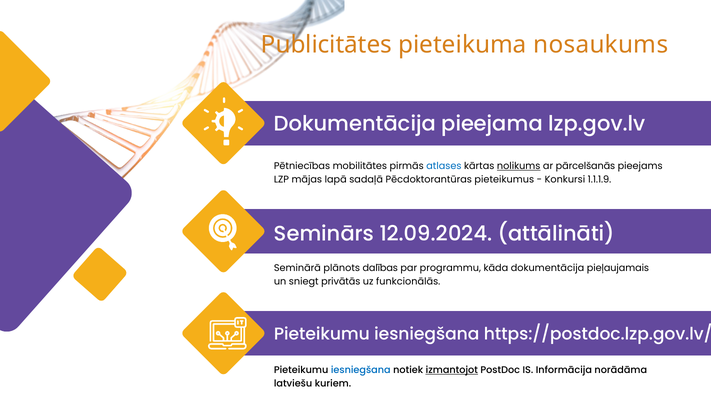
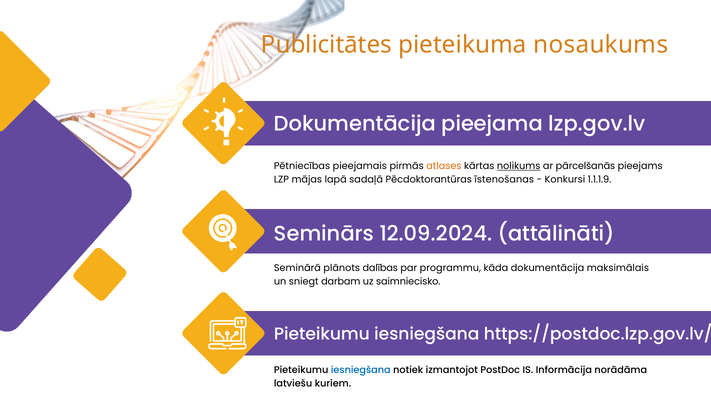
mobilitātes: mobilitātes -> pieejamais
atlases colour: blue -> orange
pieteikumus: pieteikumus -> īstenošanas
pieļaujamais: pieļaujamais -> maksimālais
privātās: privātās -> darbam
funkcionālās: funkcionālās -> saimniecisko
izmantojot underline: present -> none
